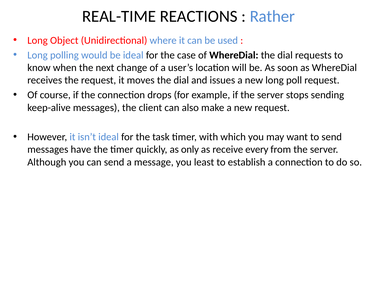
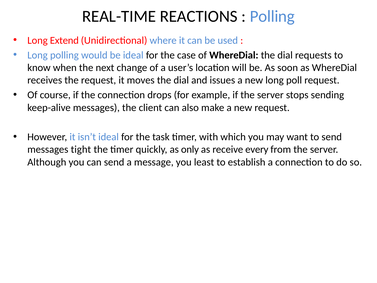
Rather at (272, 16): Rather -> Polling
Object: Object -> Extend
have: have -> tight
